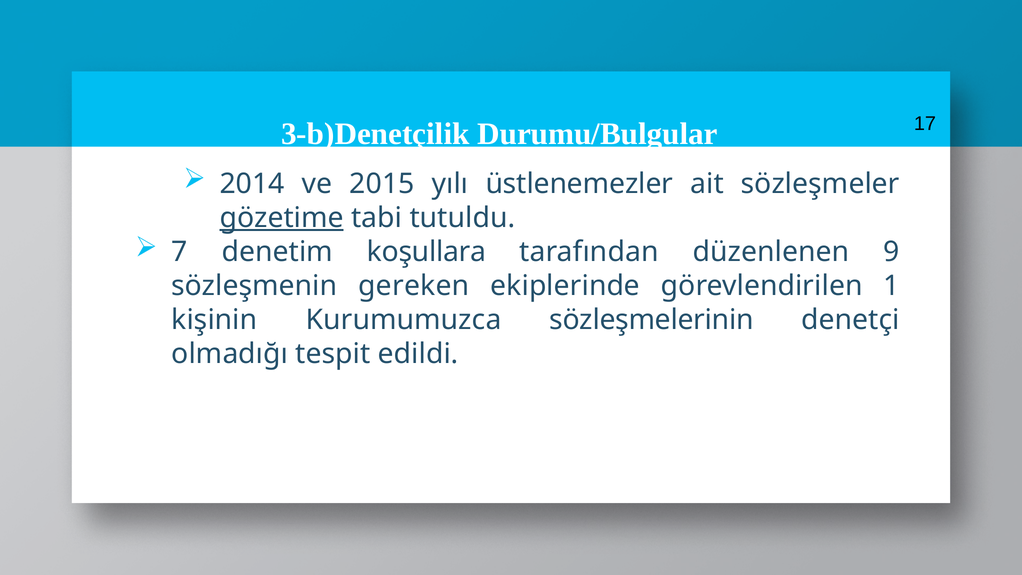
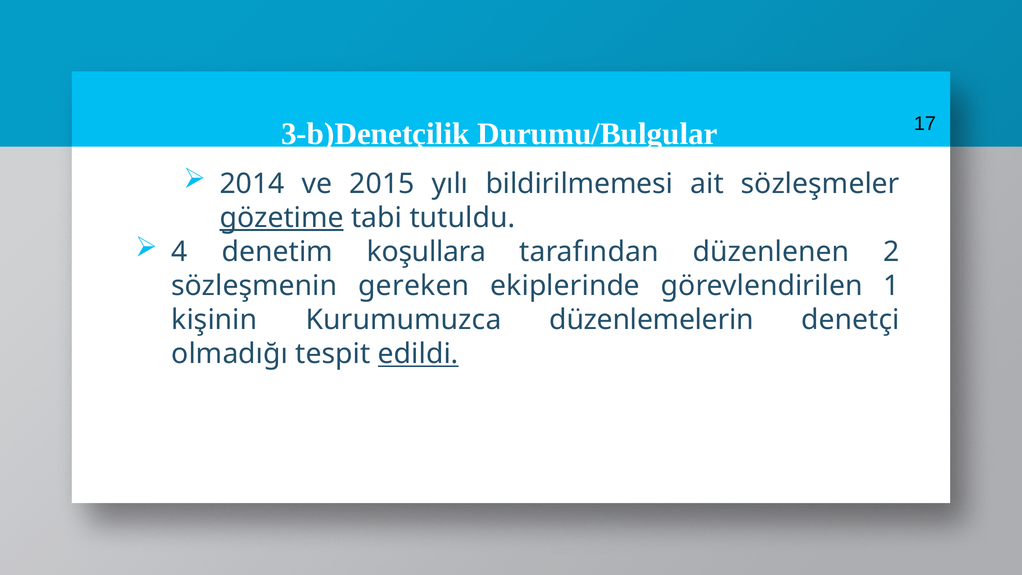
üstlenemezler: üstlenemezler -> bildirilmemesi
7: 7 -> 4
9: 9 -> 2
sözleşmelerinin: sözleşmelerinin -> düzenlemelerin
edildi underline: none -> present
